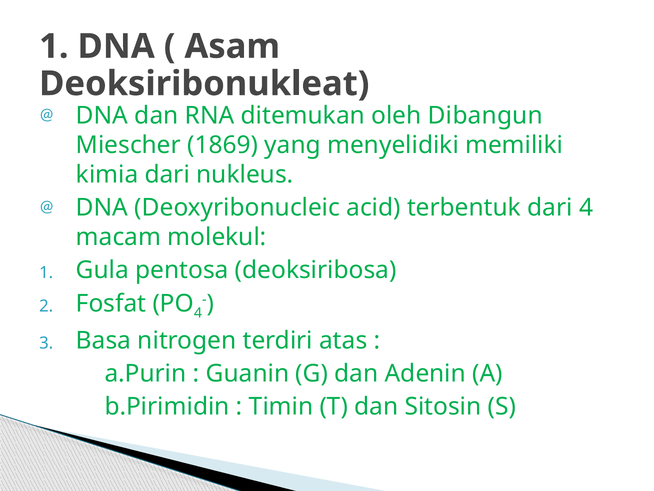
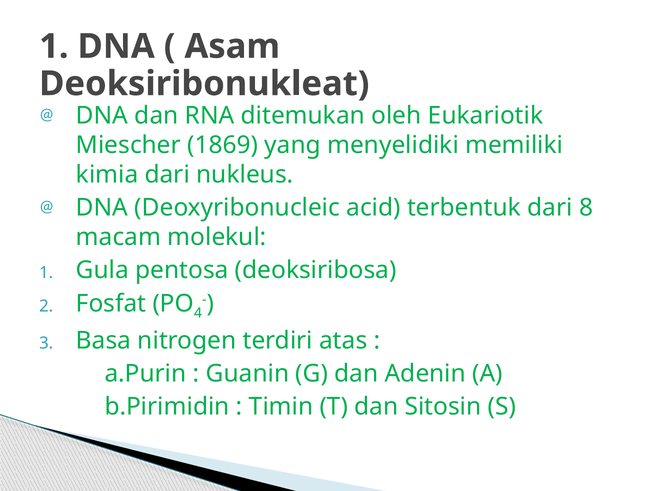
Dibangun: Dibangun -> Eukariotik
dari 4: 4 -> 8
